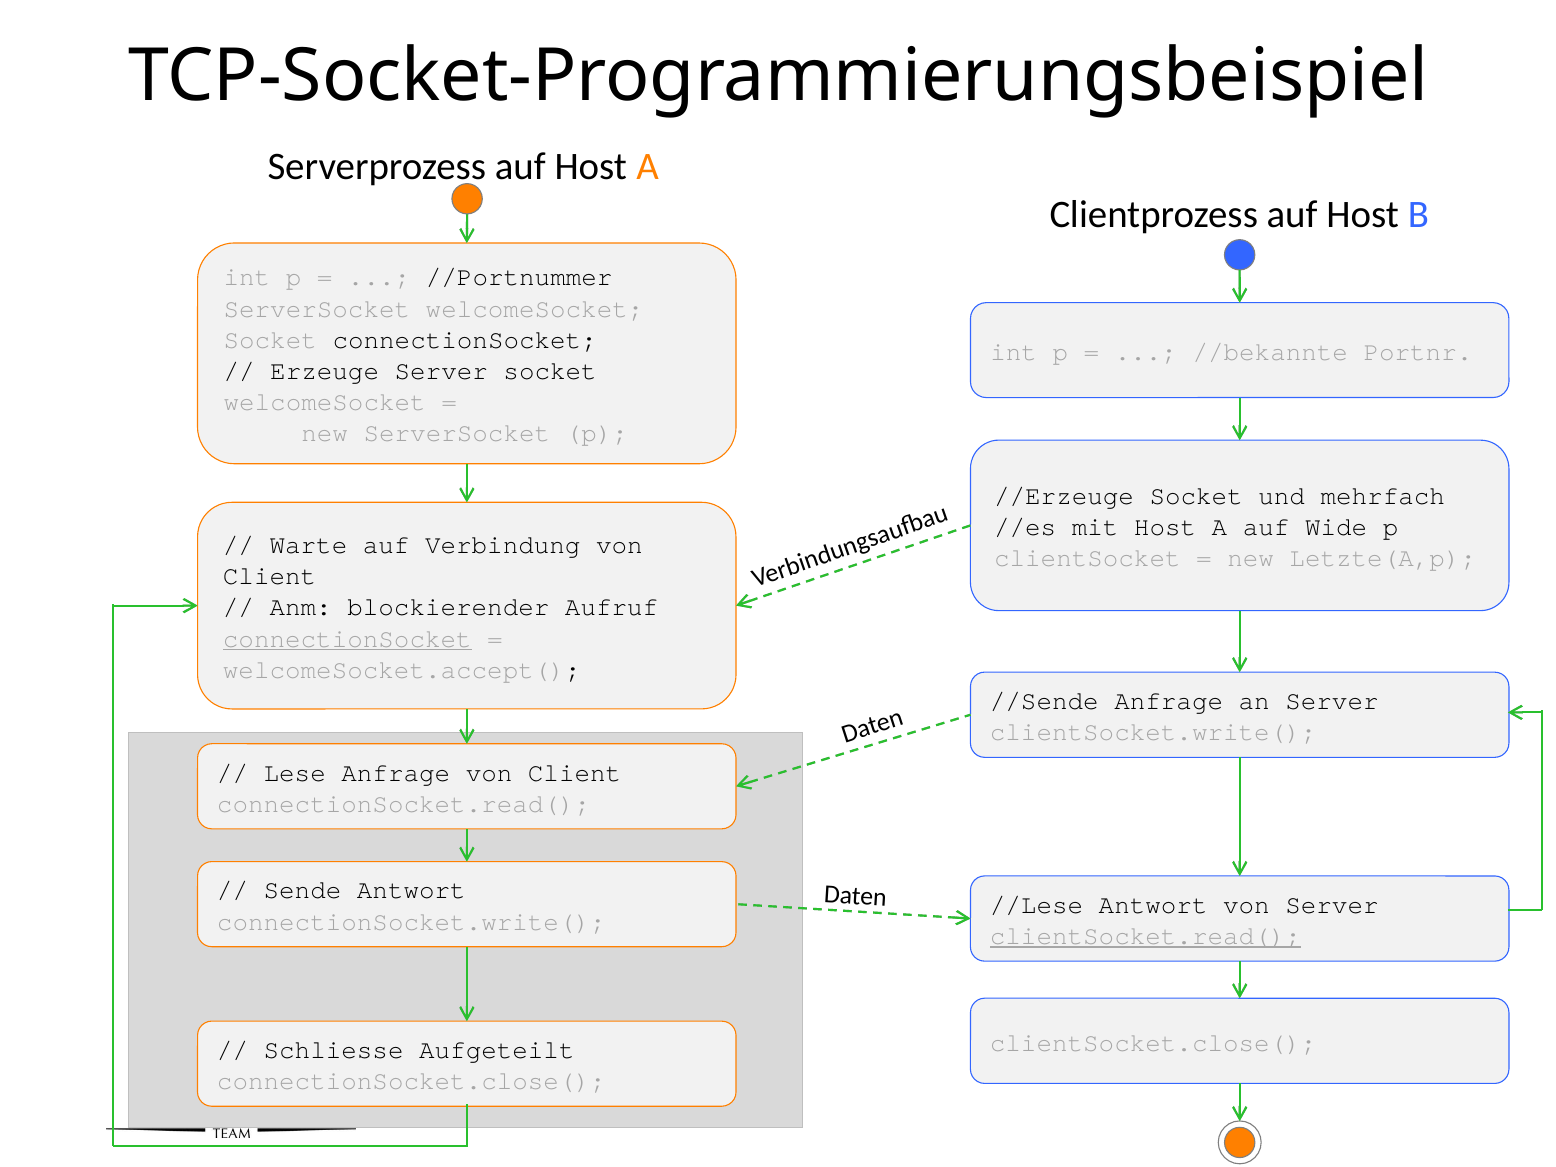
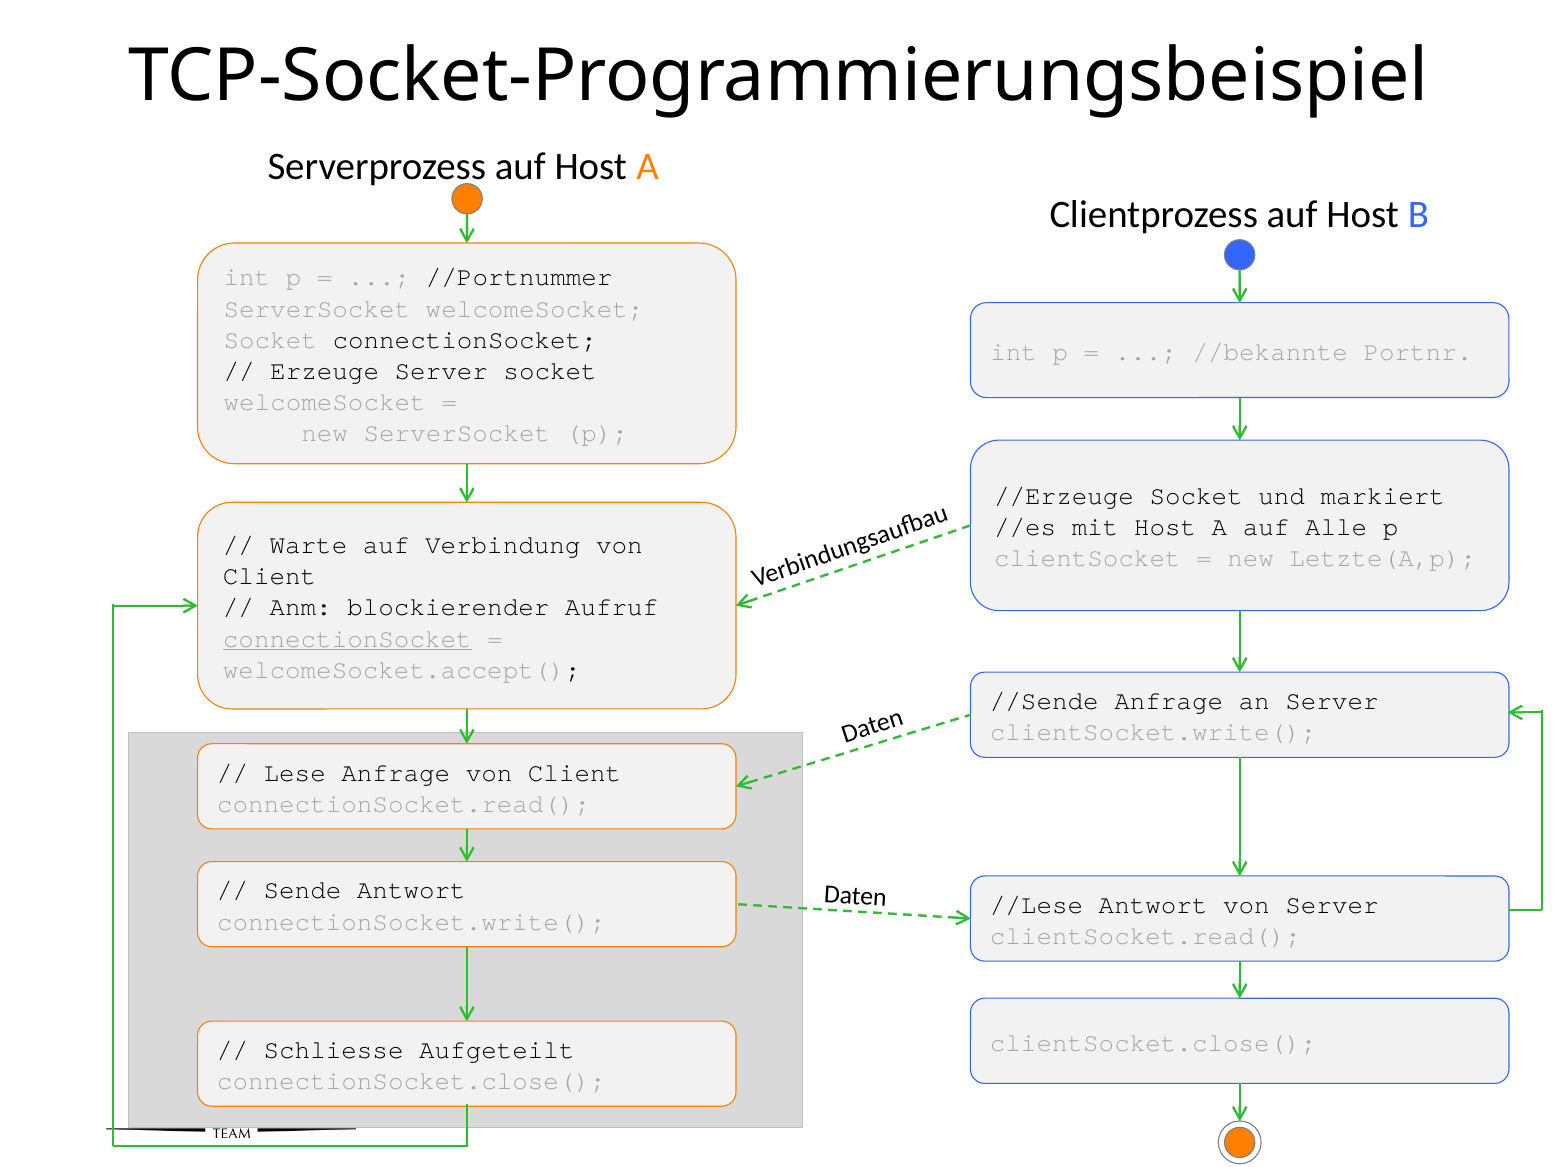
mehrfach: mehrfach -> markiert
Wide: Wide -> Alle
clientSocket.read( underline: present -> none
